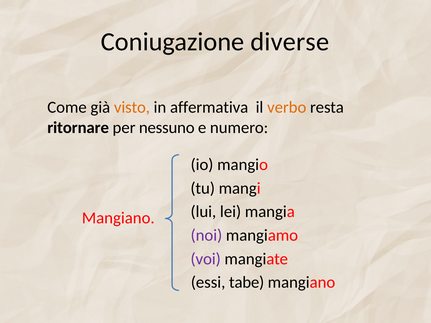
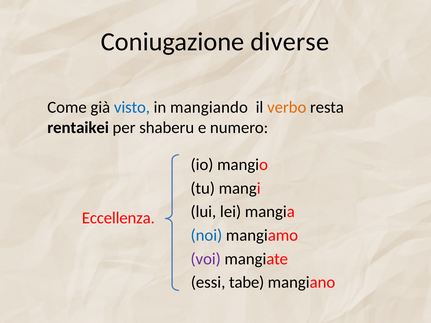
visto colour: orange -> blue
affermativa: affermativa -> mangiando
ritornare: ritornare -> rentaikei
nessuno: nessuno -> shaberu
Mangiano at (118, 218): Mangiano -> Eccellenza
noi colour: purple -> blue
